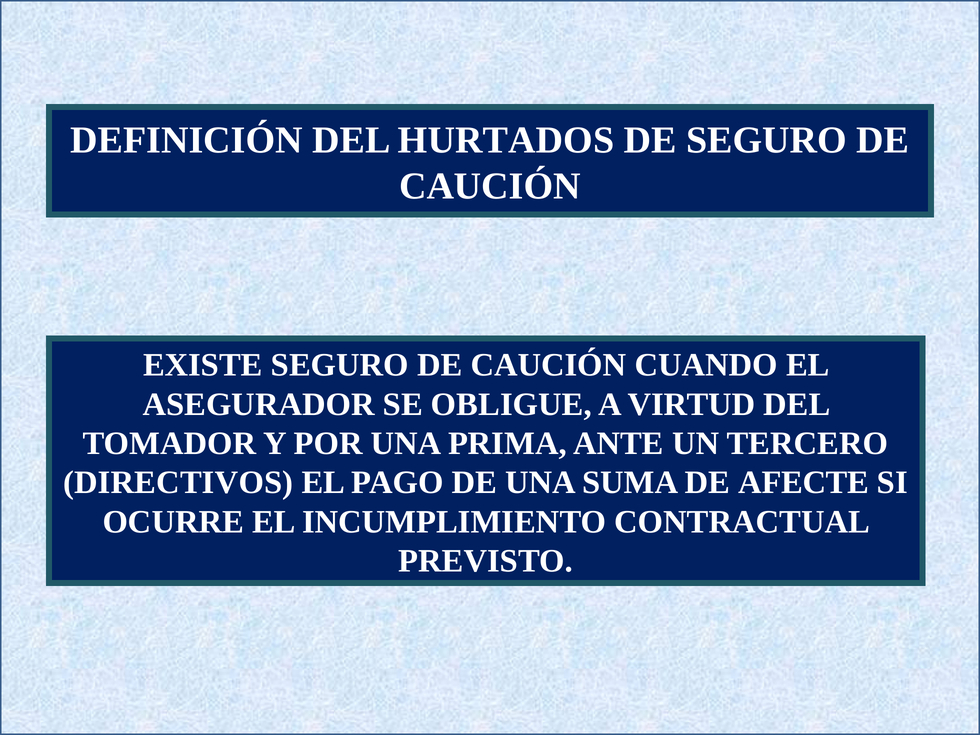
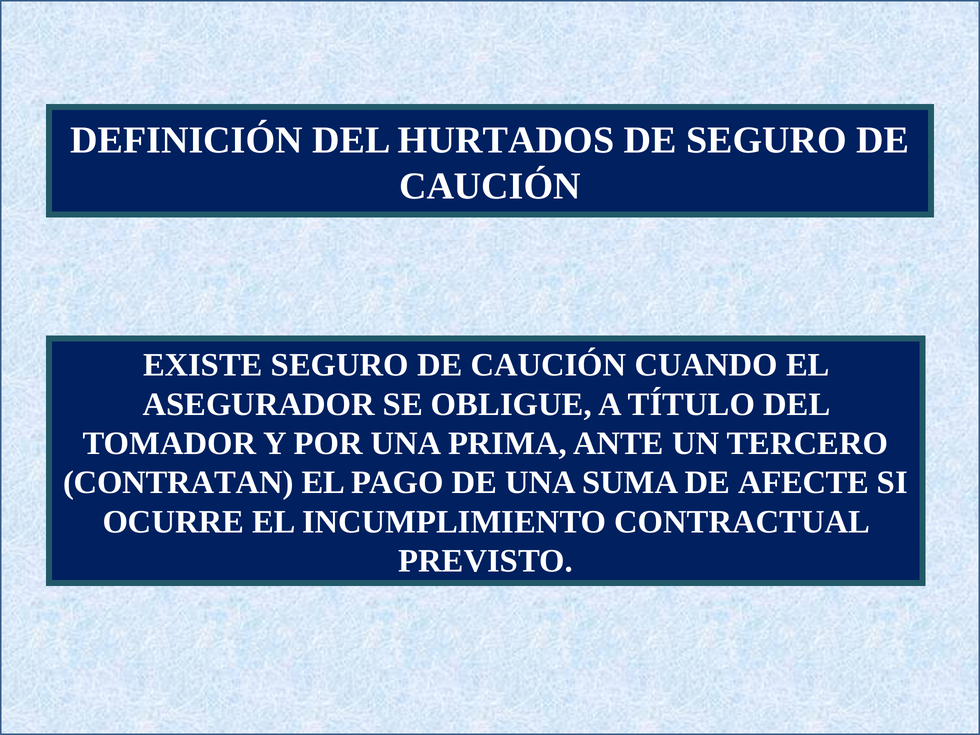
VIRTUD: VIRTUD -> TÍTULO
DIRECTIVOS: DIRECTIVOS -> CONTRATAN
